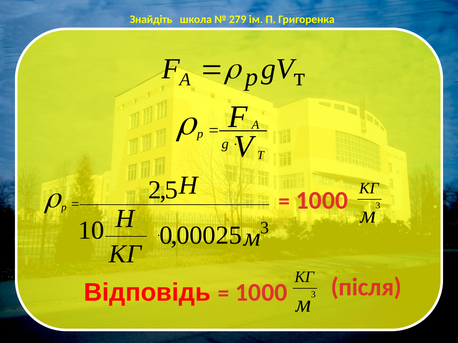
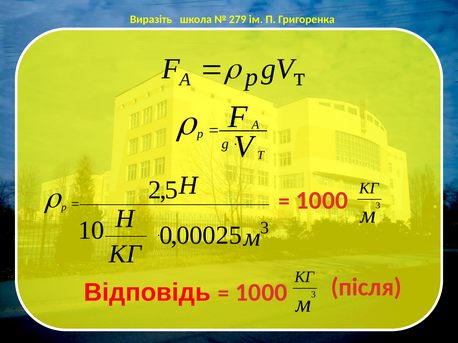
Знайдіть: Знайдіть -> Виразіть
